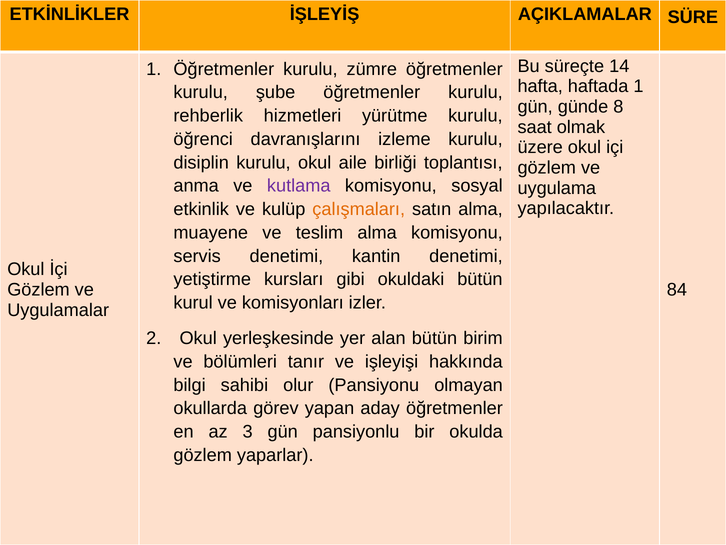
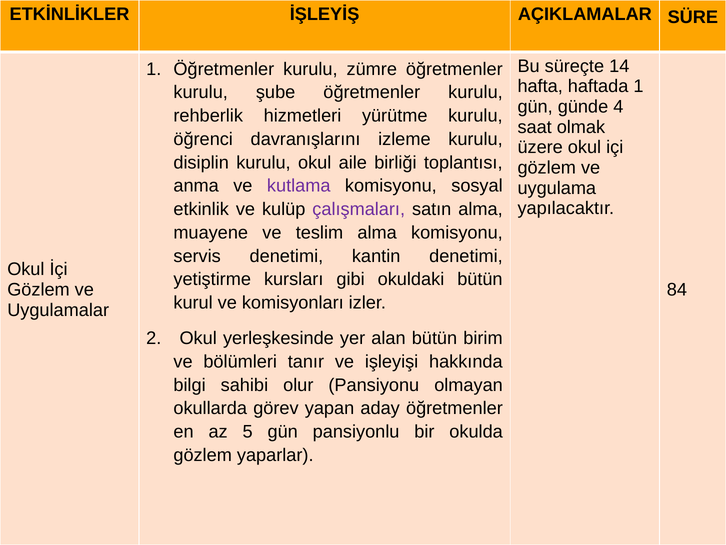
8: 8 -> 4
çalışmaları colour: orange -> purple
3: 3 -> 5
